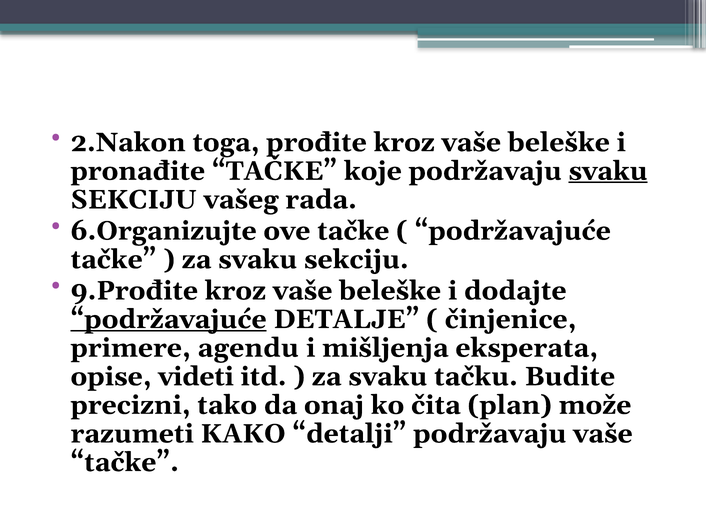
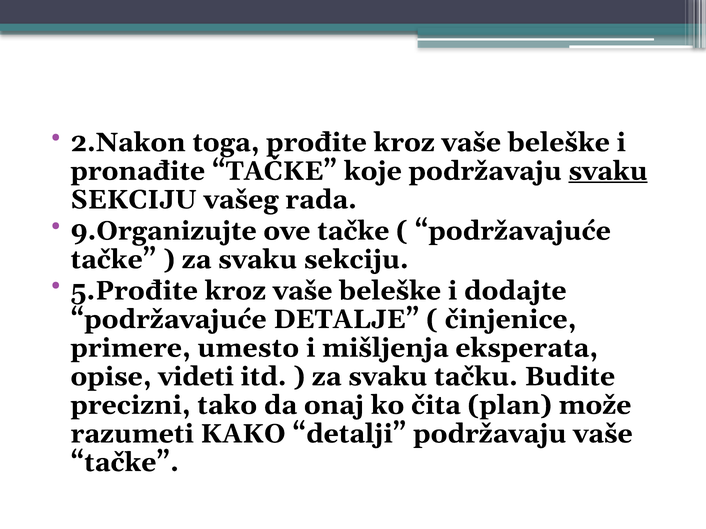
6.Organizujte: 6.Organizujte -> 9.Organizujte
9.Prođite: 9.Prođite -> 5.Prođite
podržavajuće at (169, 320) underline: present -> none
agendu: agendu -> umesto
